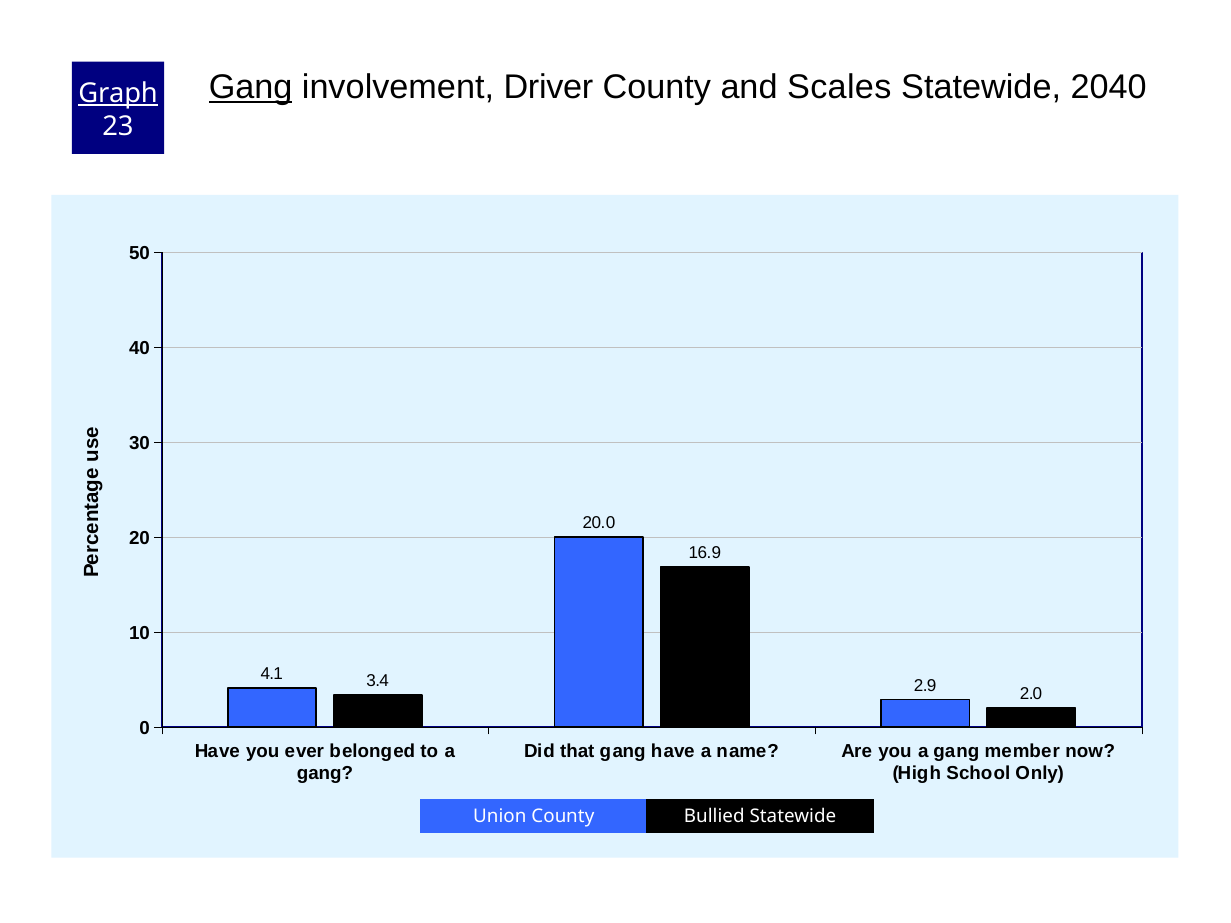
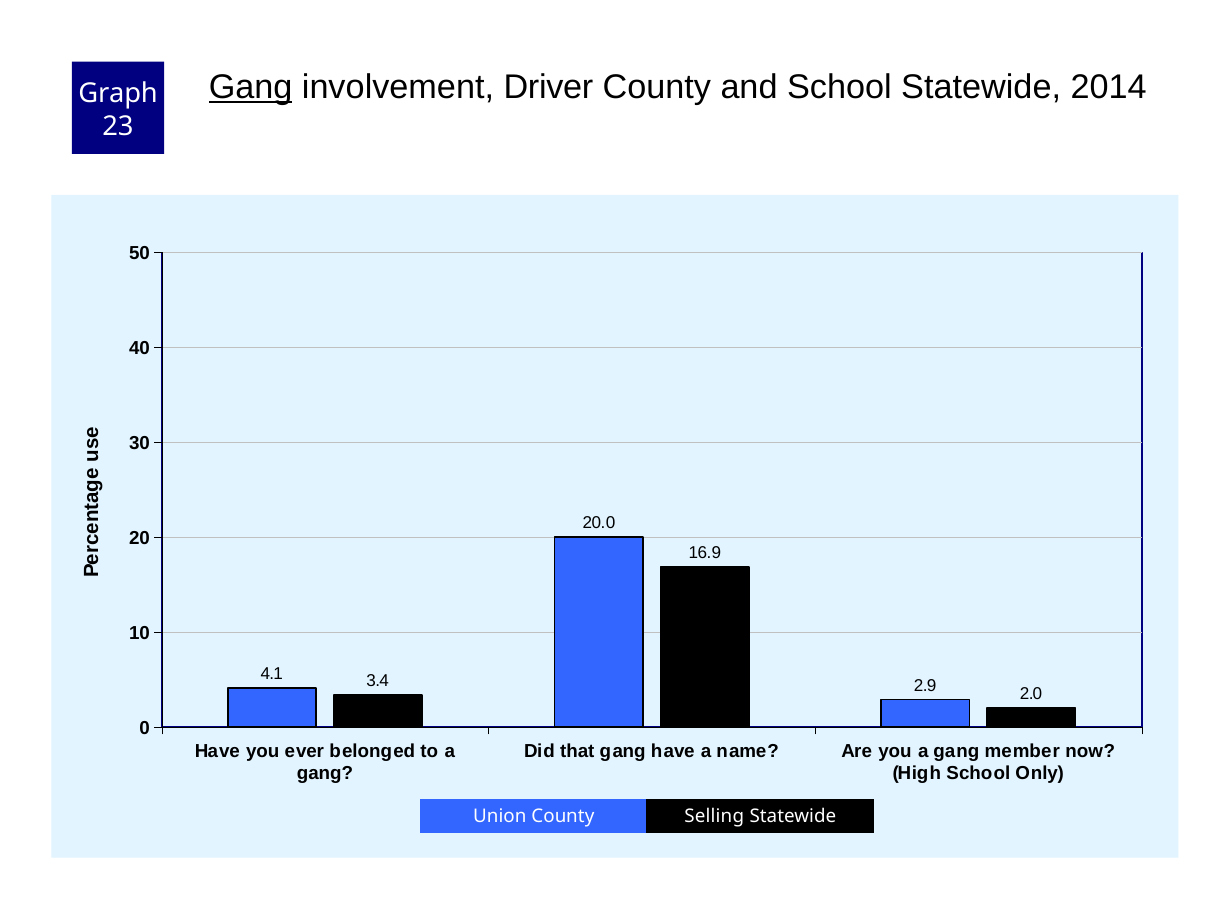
and Scales: Scales -> School
2040: 2040 -> 2014
Graph underline: present -> none
Bullied: Bullied -> Selling
